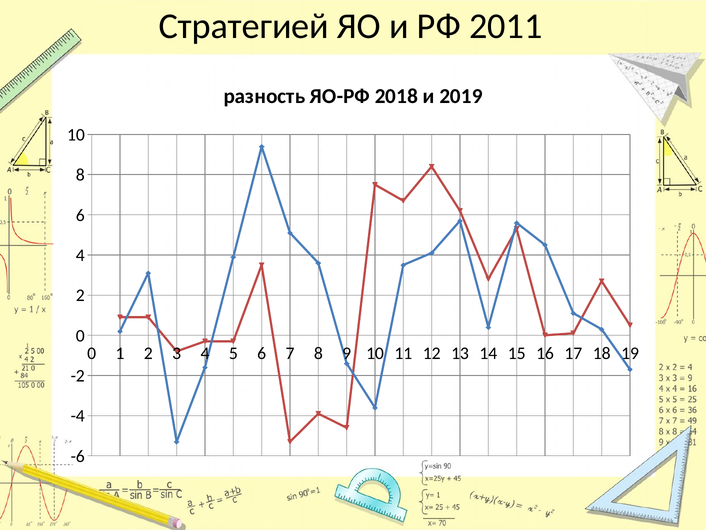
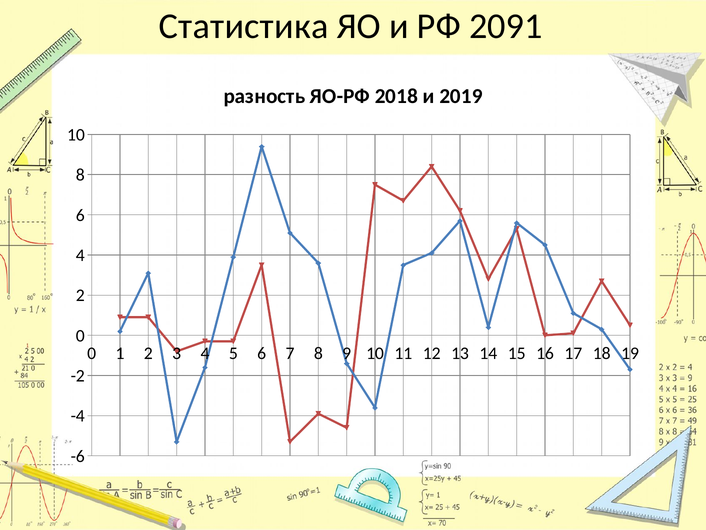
Стратегией: Стратегией -> Статистика
2011: 2011 -> 2091
